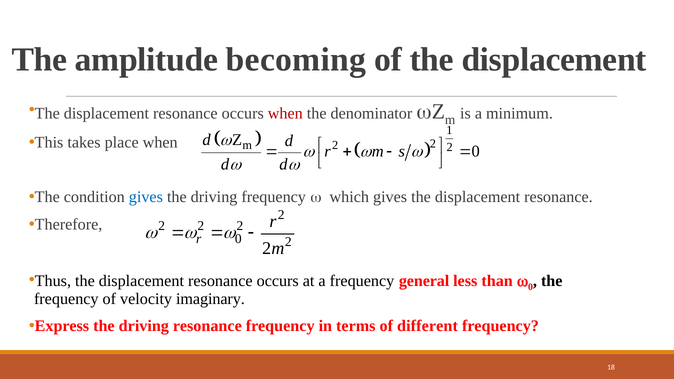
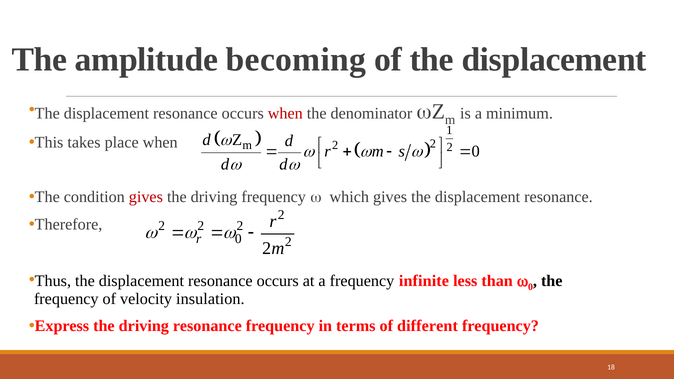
gives at (146, 197) colour: blue -> red
general: general -> infinite
imaginary: imaginary -> insulation
